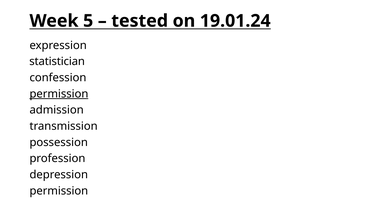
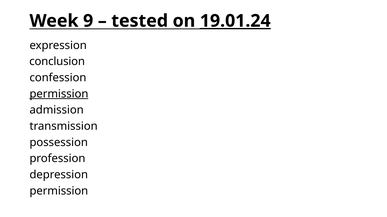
5: 5 -> 9
19.01.24 underline: none -> present
statistician: statistician -> conclusion
